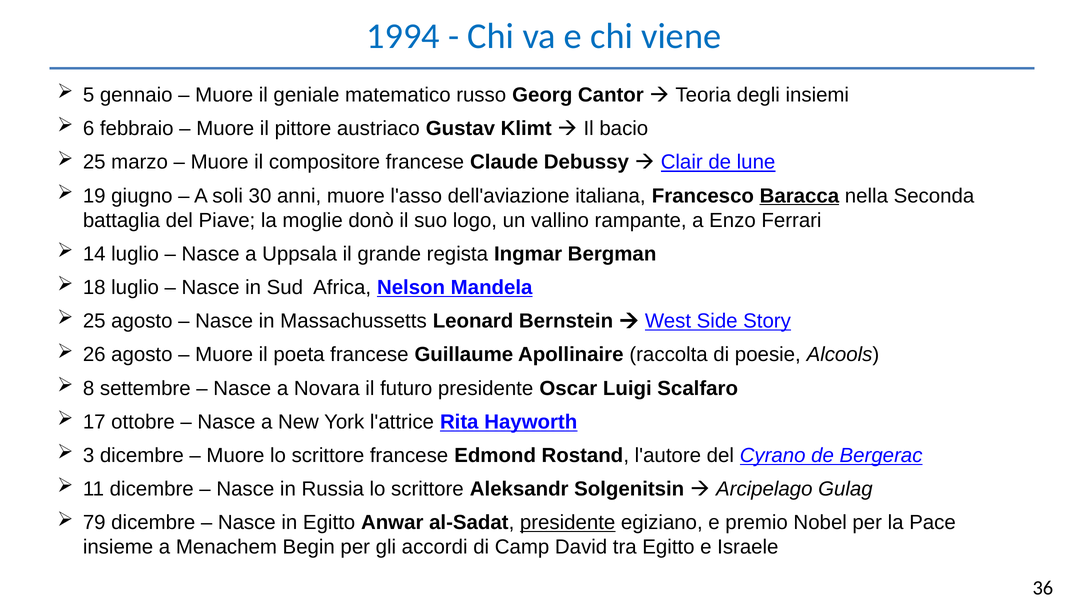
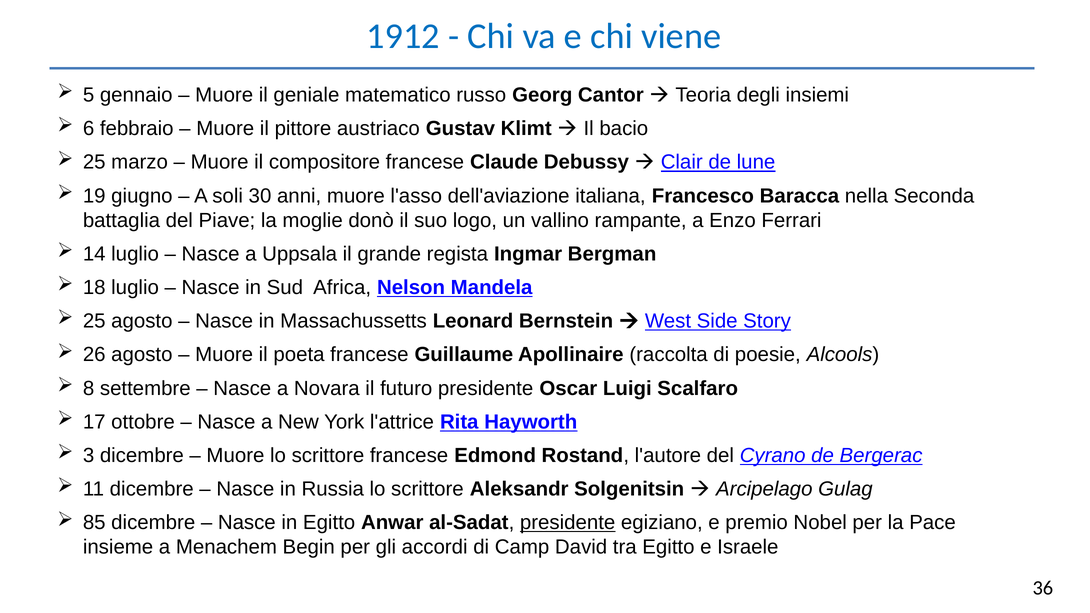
1994: 1994 -> 1912
Baracca underline: present -> none
79: 79 -> 85
